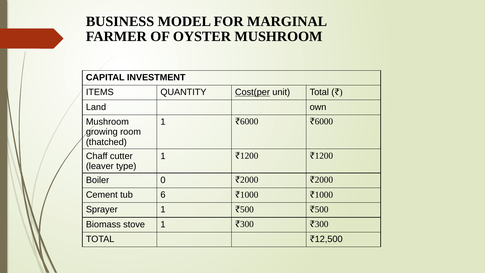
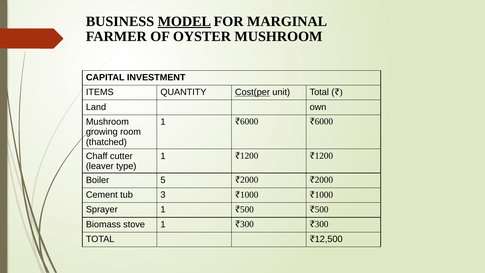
MODEL underline: none -> present
0: 0 -> 5
6: 6 -> 3
